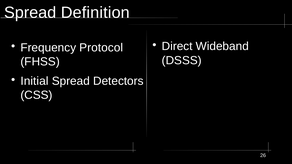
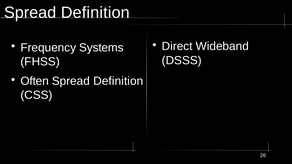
Protocol: Protocol -> Systems
Initial: Initial -> Often
Detectors at (118, 81): Detectors -> Definition
